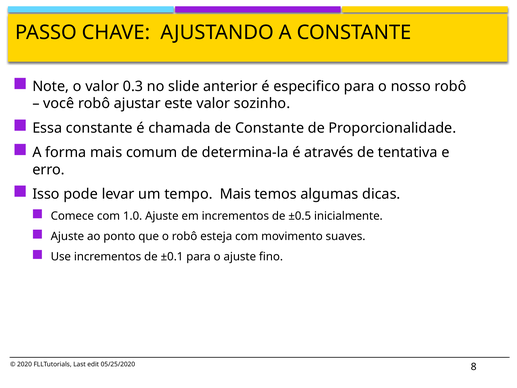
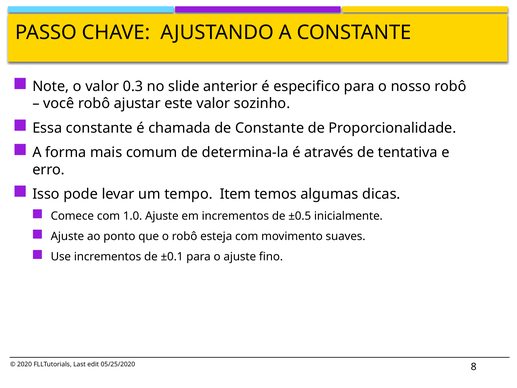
tempo Mais: Mais -> Item
